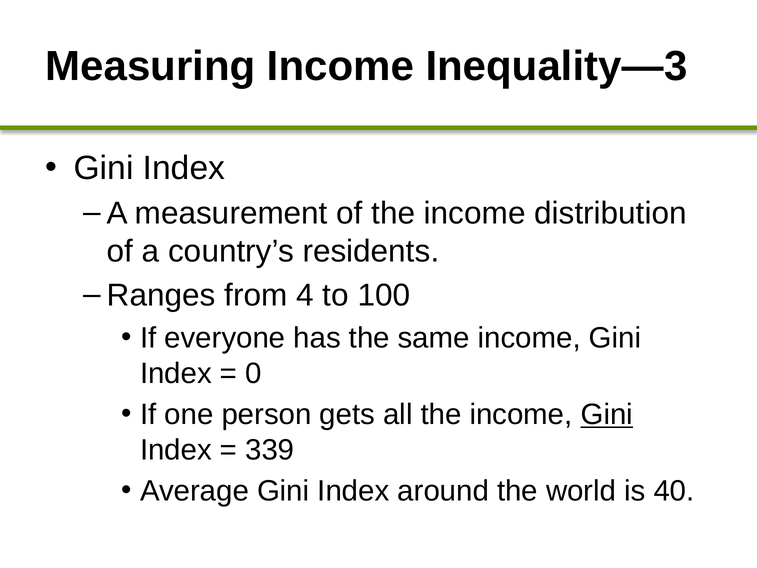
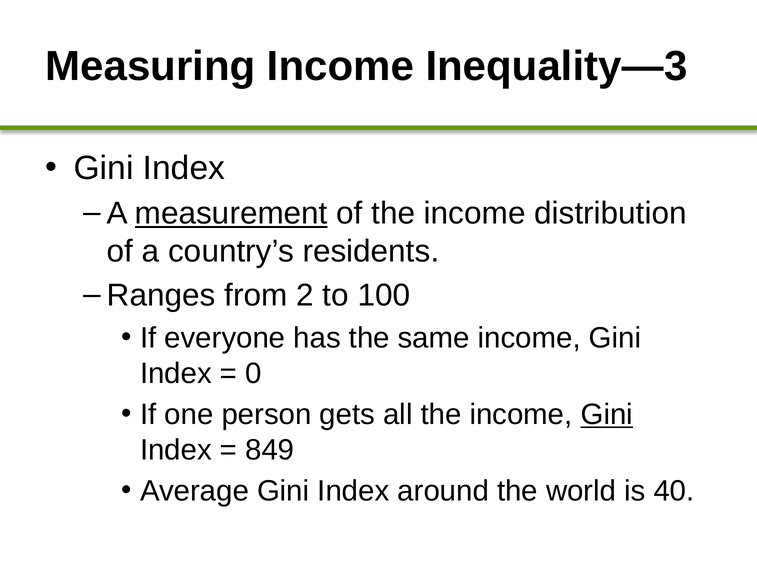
measurement underline: none -> present
4: 4 -> 2
339: 339 -> 849
